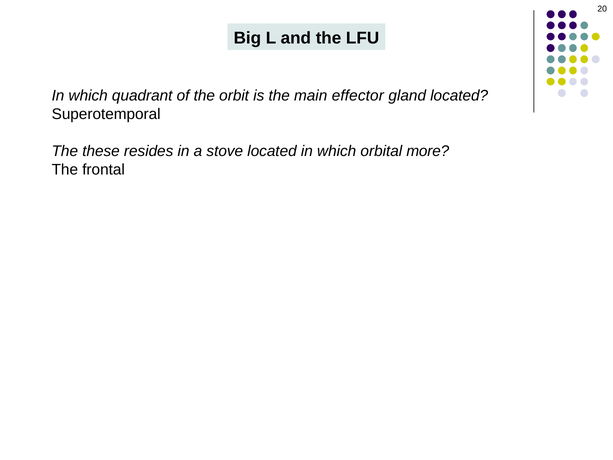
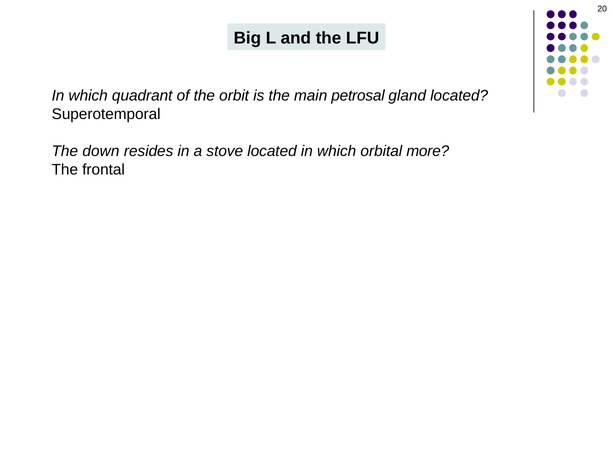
effector: effector -> petrosal
these: these -> down
